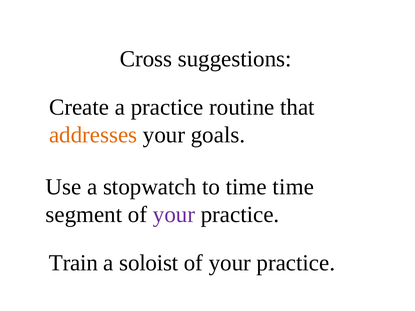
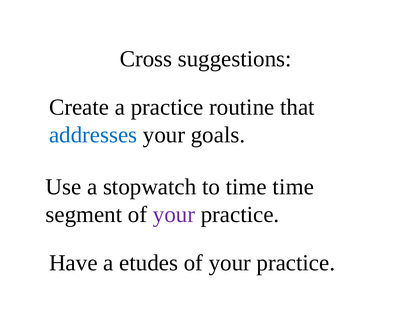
addresses colour: orange -> blue
Train: Train -> Have
soloist: soloist -> etudes
